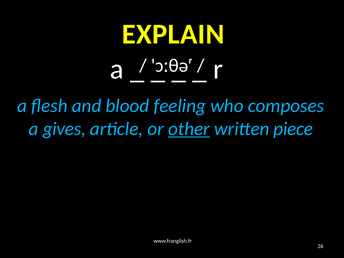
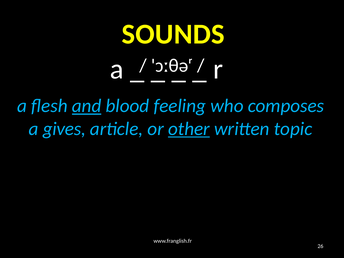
EXPLAIN: EXPLAIN -> SOUNDS
and underline: none -> present
piece: piece -> topic
